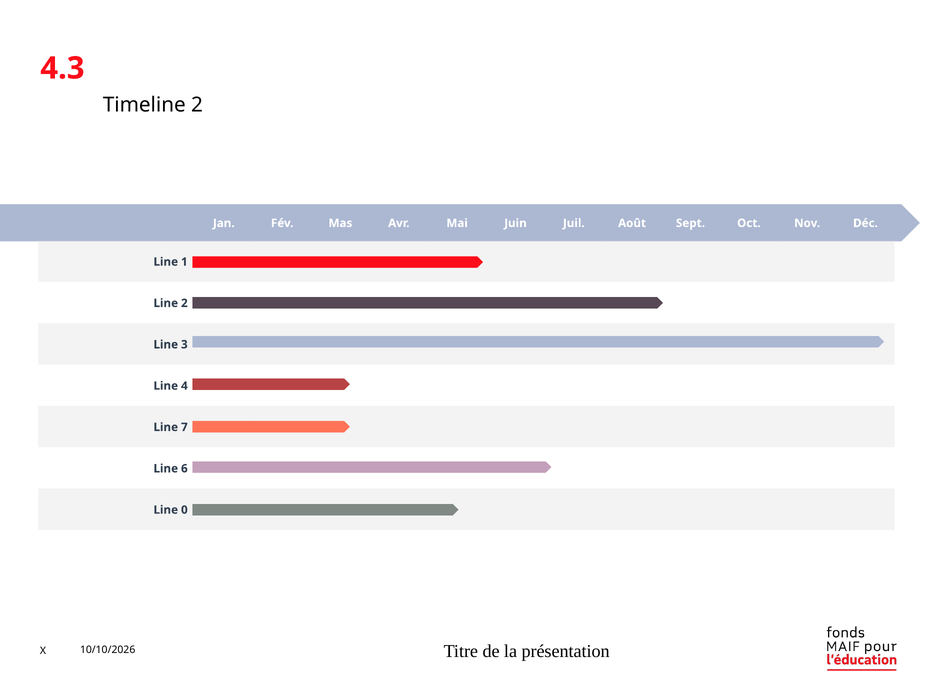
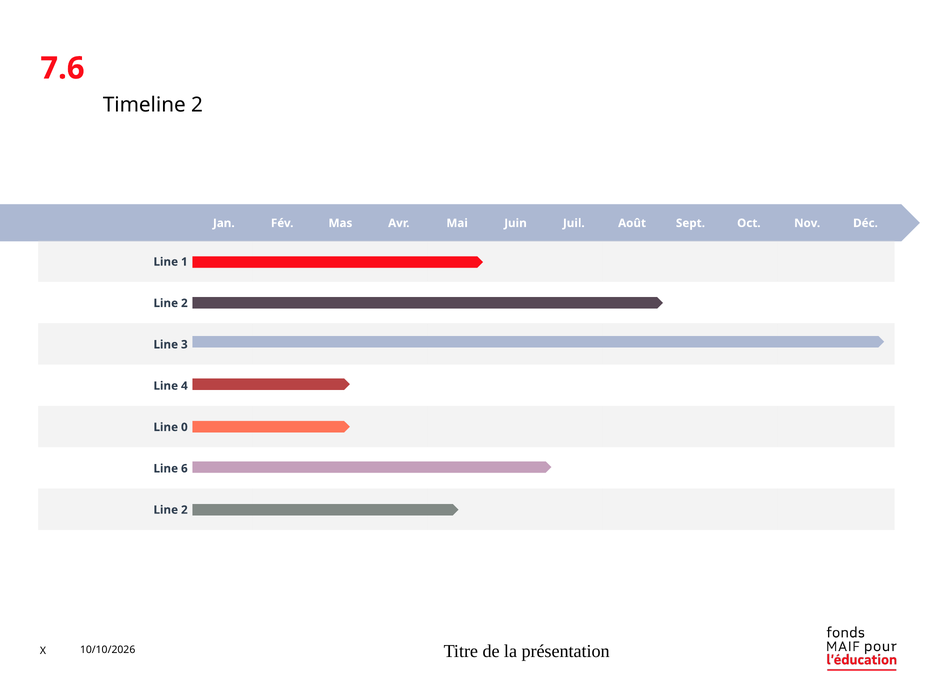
4.3: 4.3 -> 7.6
7: 7 -> 0
0 at (184, 510): 0 -> 2
